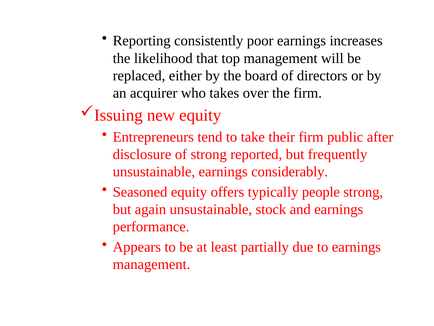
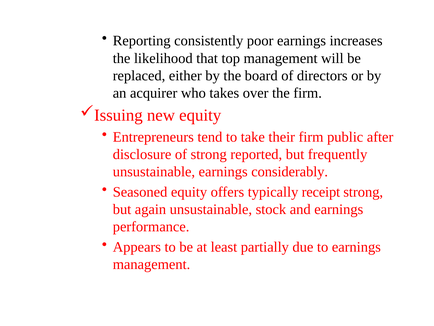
people: people -> receipt
